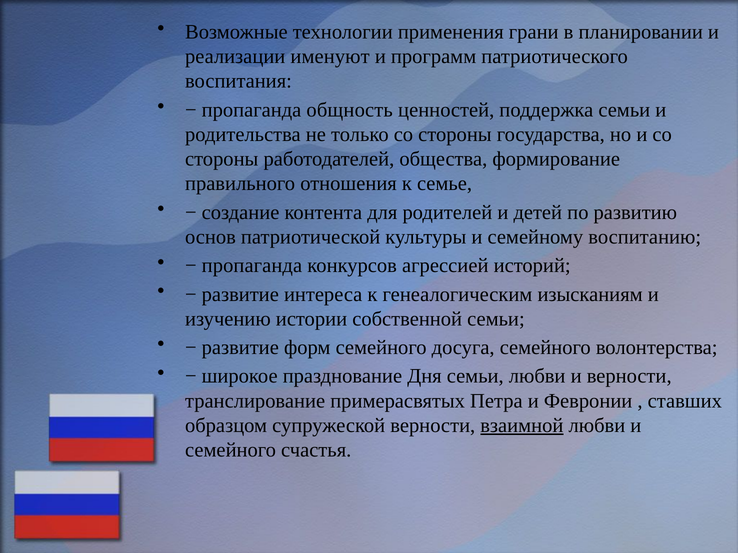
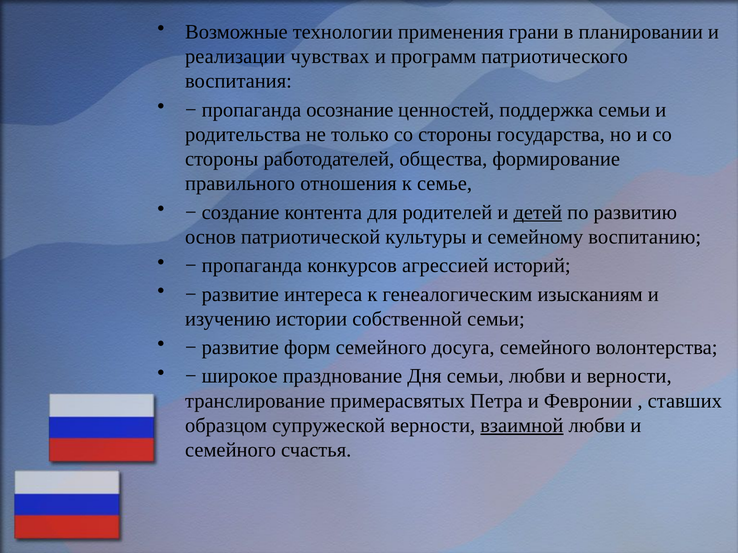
именуют: именуют -> чувствах
общность: общность -> осознание
детей underline: none -> present
